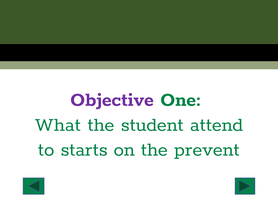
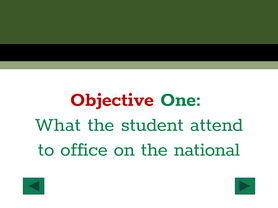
Objective colour: purple -> red
starts: starts -> office
prevent: prevent -> national
